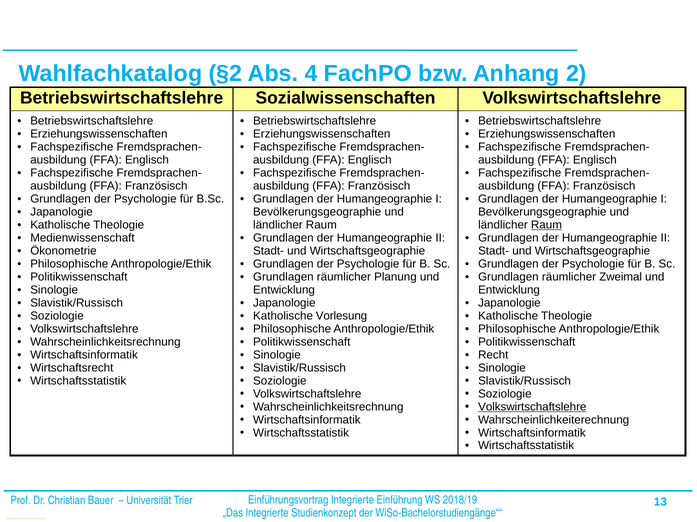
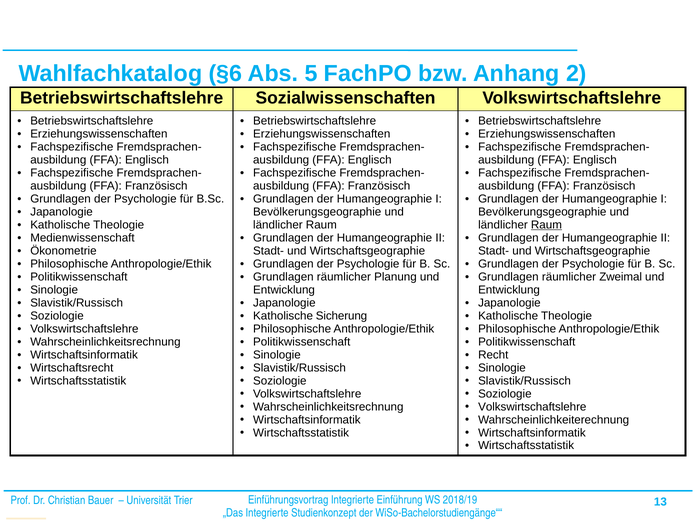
§2: §2 -> §6
4: 4 -> 5
Vorlesung: Vorlesung -> Sicherung
Volkswirtschaftslehre at (532, 407) underline: present -> none
